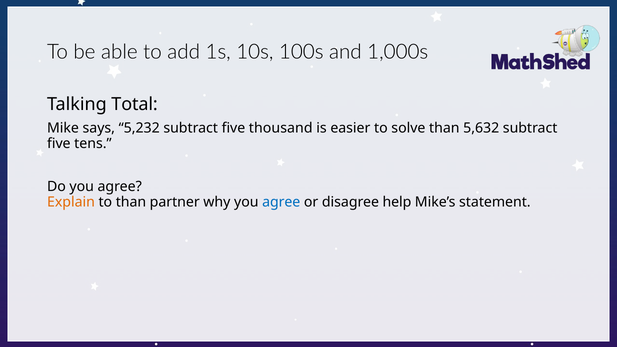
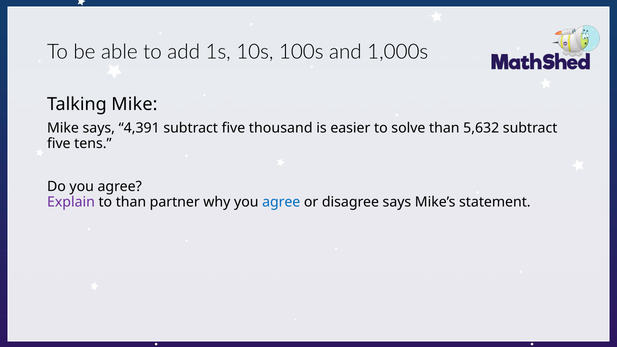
Talking Total: Total -> Mike
5,232: 5,232 -> 4,391
Explain colour: orange -> purple
disagree help: help -> says
